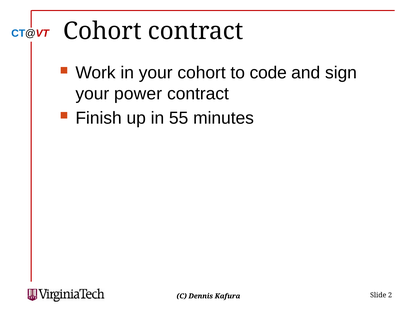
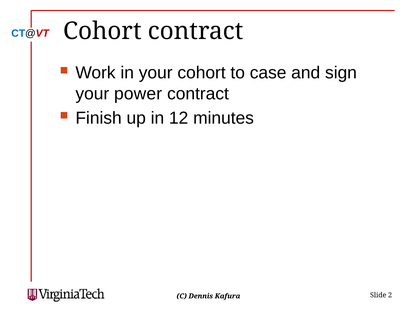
code: code -> case
55: 55 -> 12
